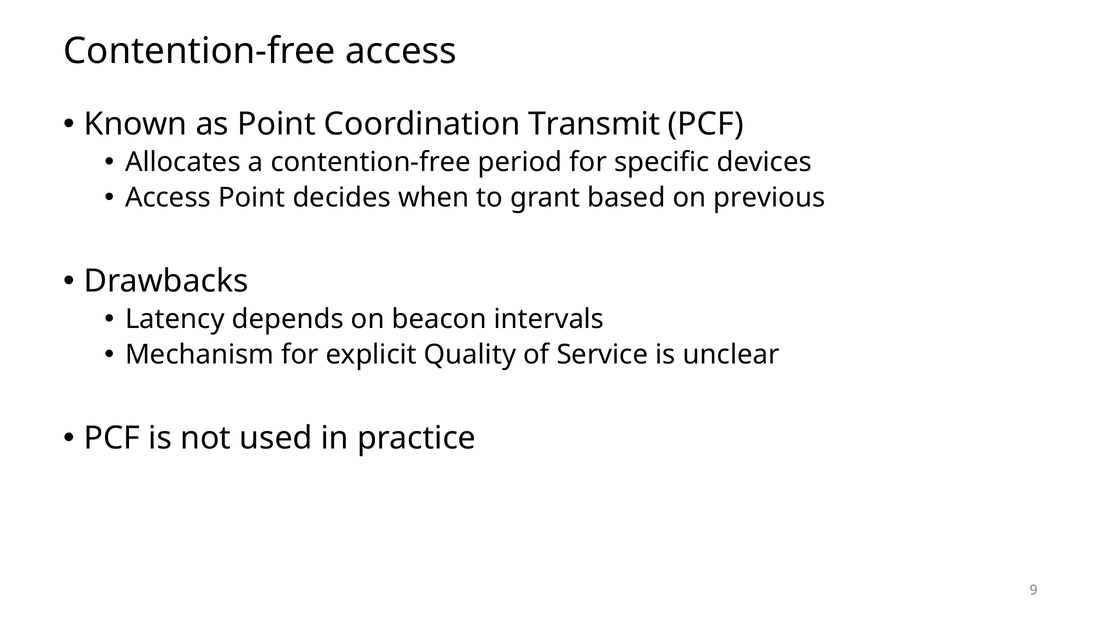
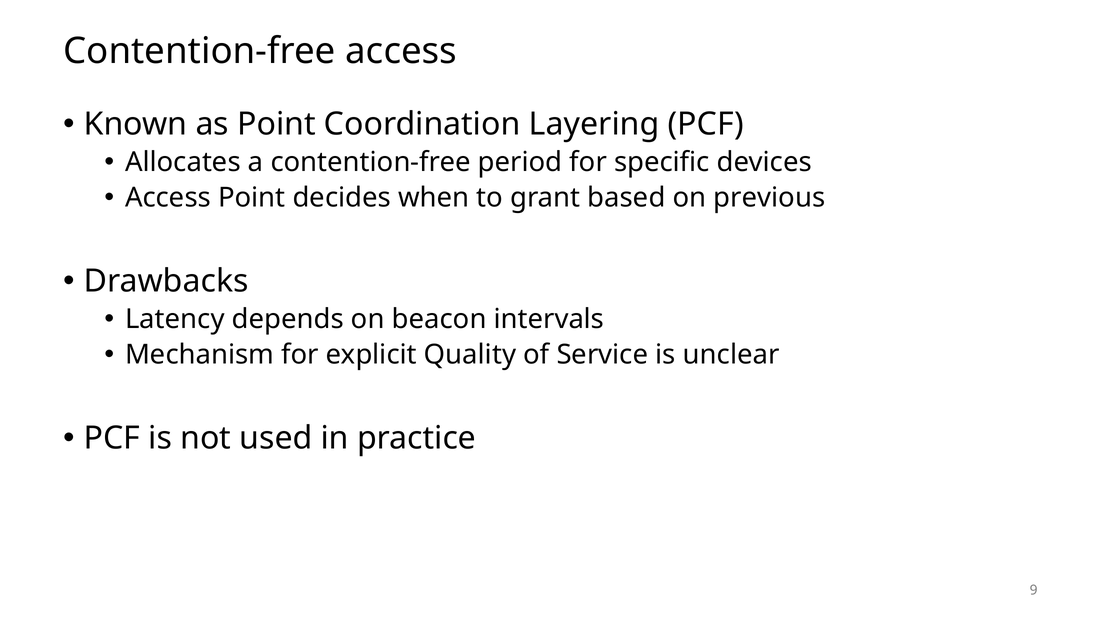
Transmit: Transmit -> Layering
